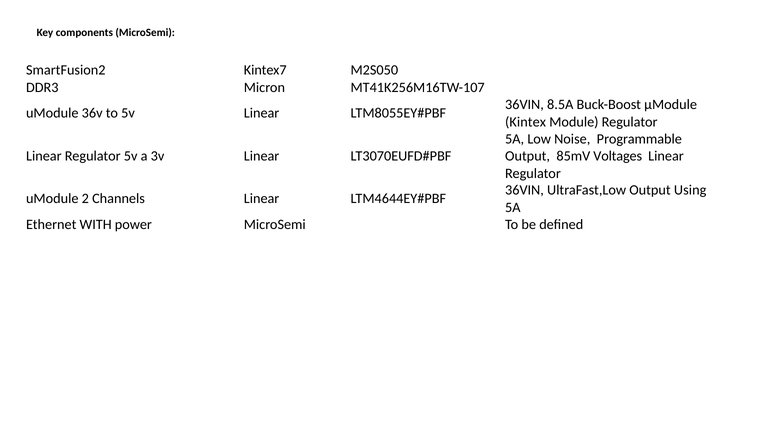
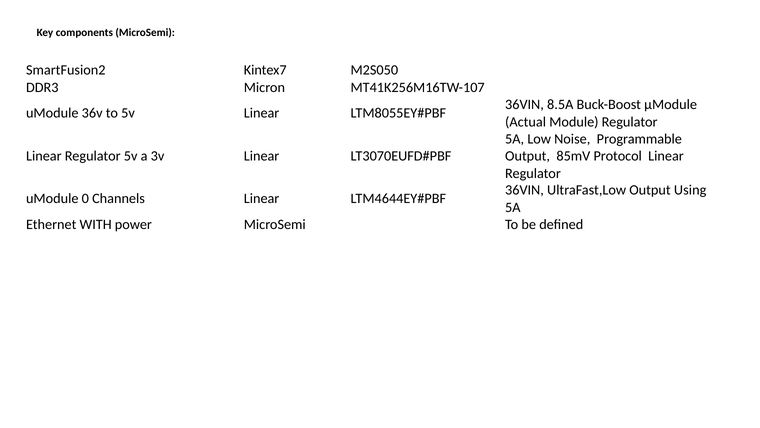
Kintex: Kintex -> Actual
Voltages: Voltages -> Protocol
2: 2 -> 0
